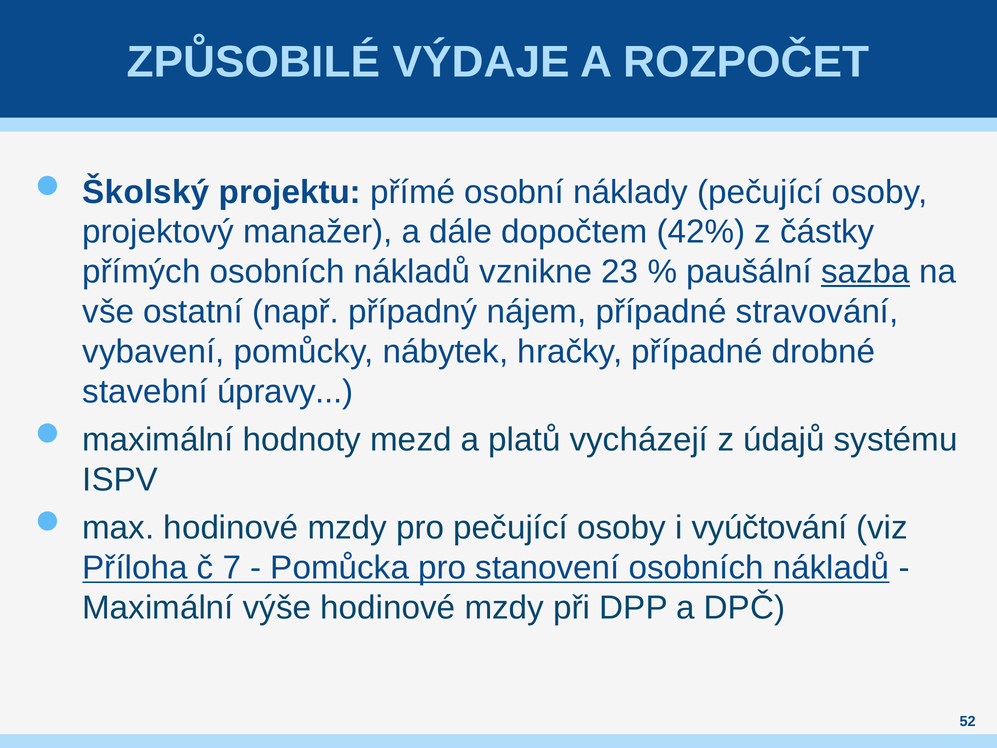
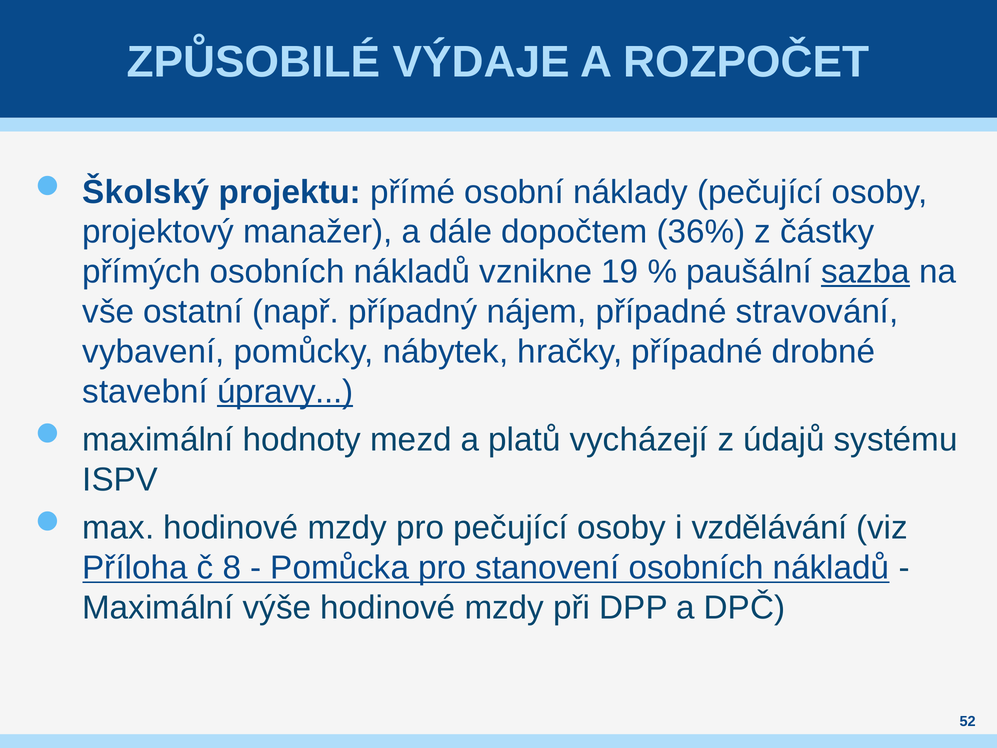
42%: 42% -> 36%
23: 23 -> 19
úpravy underline: none -> present
vyúčtování: vyúčtování -> vzdělávání
7: 7 -> 8
